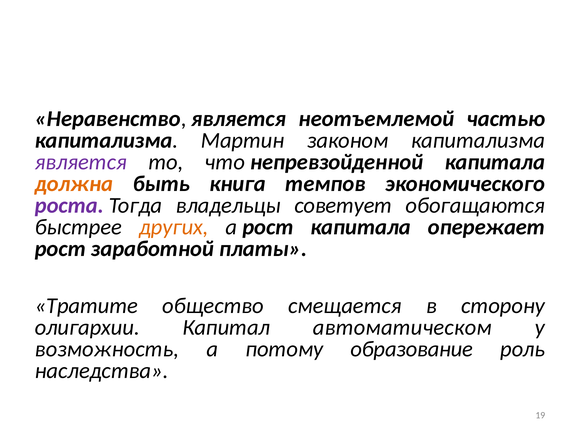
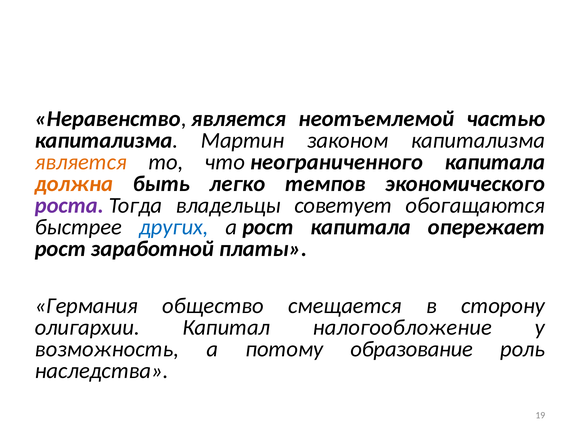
является at (81, 162) colour: purple -> orange
непревзойденной: непревзойденной -> неограниченного
книга: книга -> легко
других colour: orange -> blue
Тратите: Тратите -> Германия
автоматическом: автоматическом -> налогообложение
